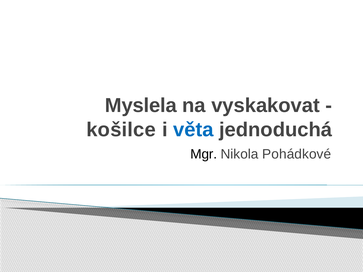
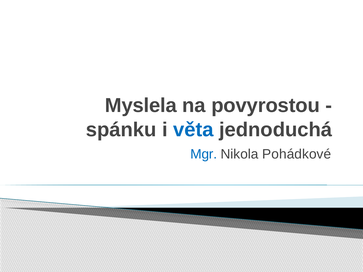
vyskakovat: vyskakovat -> povyrostou
košilce: košilce -> spánku
Mgr colour: black -> blue
